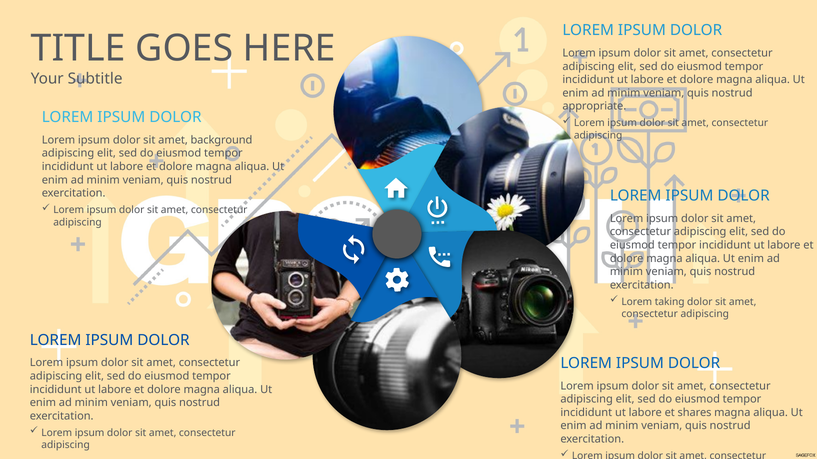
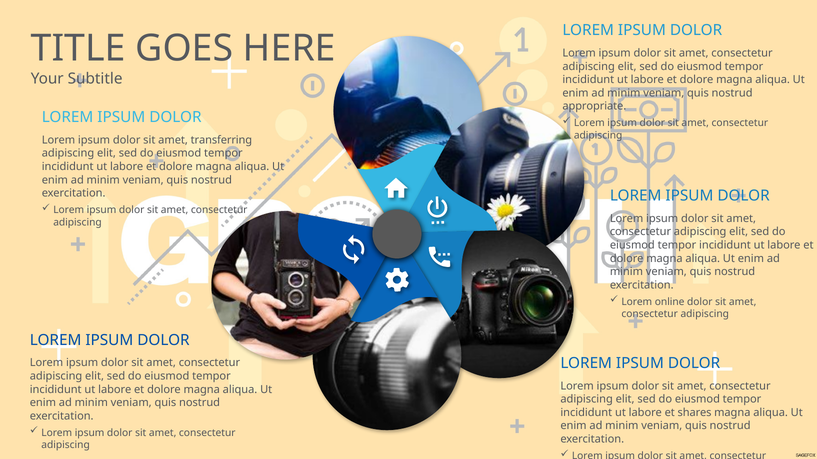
background: background -> transferring
taking: taking -> online
